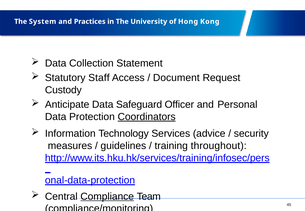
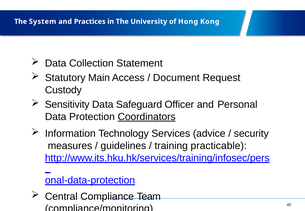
Staff: Staff -> Main
Anticipate: Anticipate -> Sensitivity
throughout: throughout -> practicable
Compliance underline: present -> none
